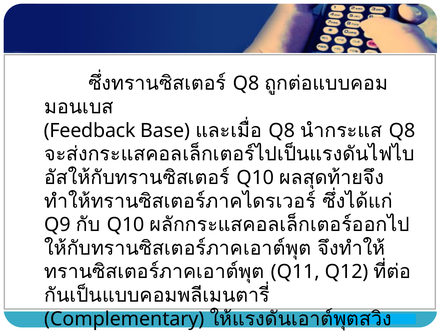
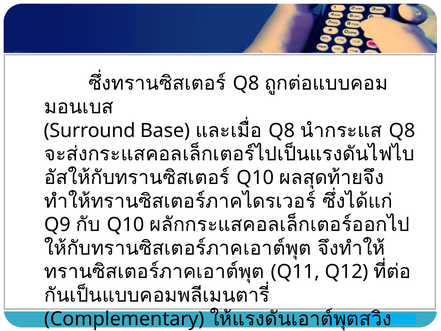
Feedback: Feedback -> Surround
